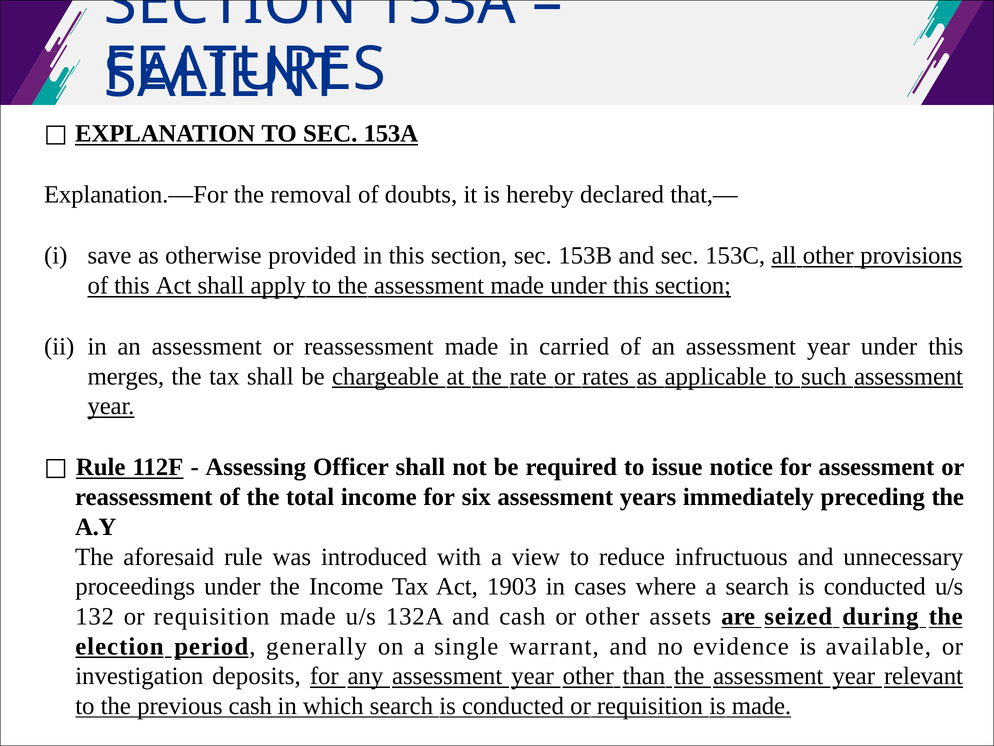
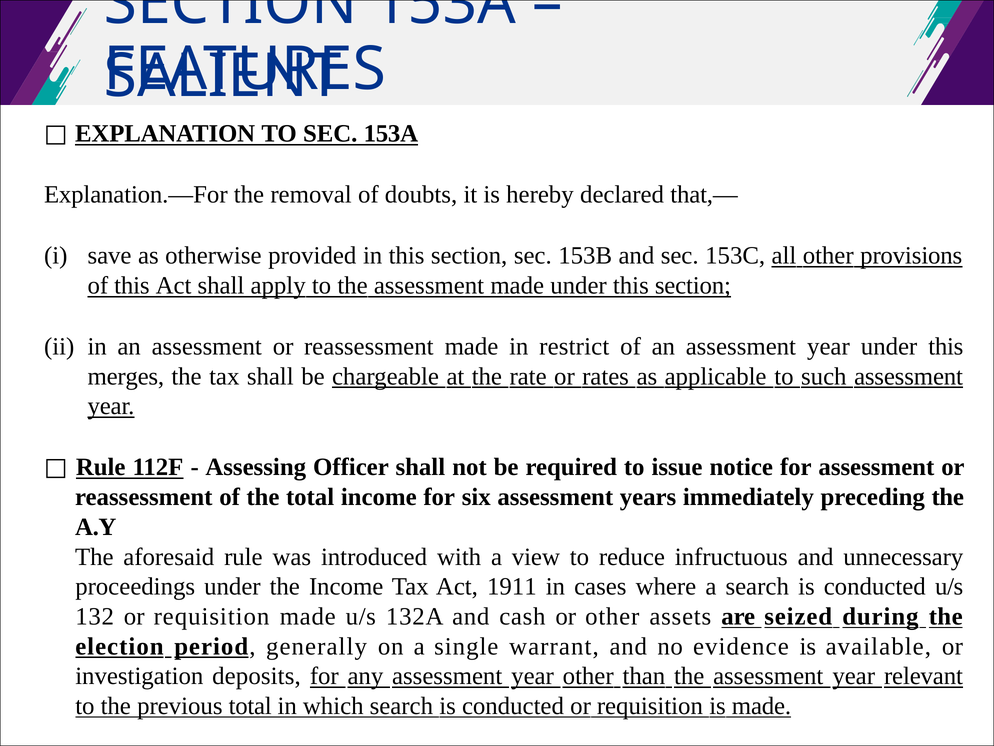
carried: carried -> restrict
1903: 1903 -> 1911
previous cash: cash -> total
